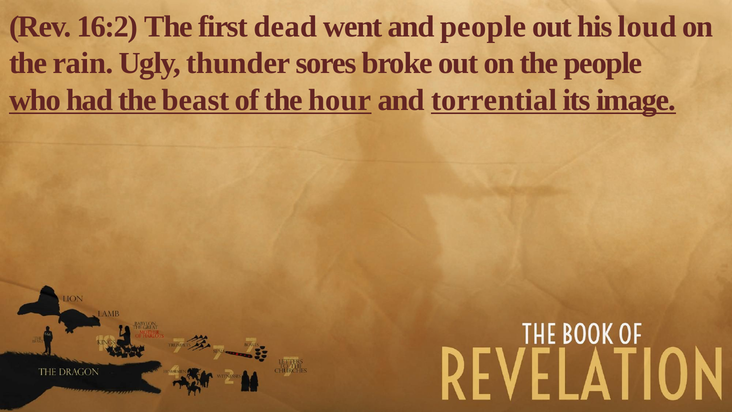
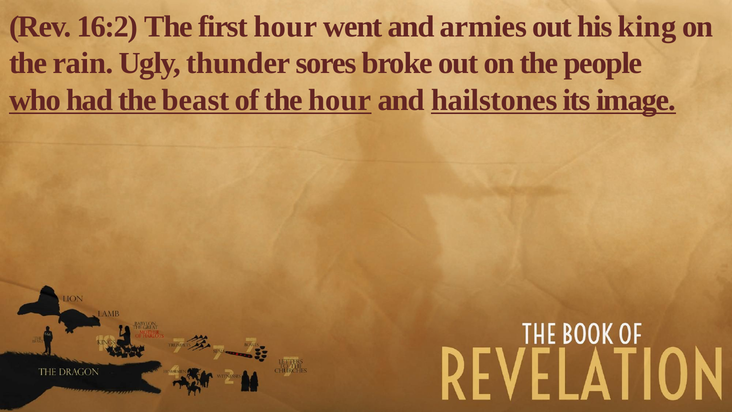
first dead: dead -> hour
and people: people -> armies
loud: loud -> king
torrential: torrential -> hailstones
